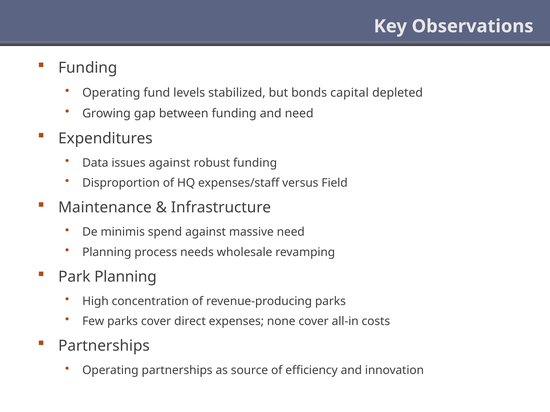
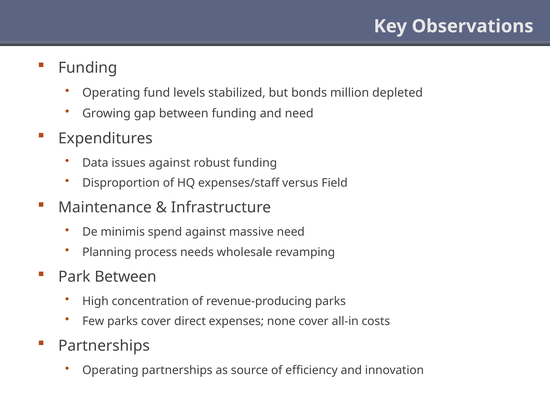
capital: capital -> million
Park Planning: Planning -> Between
